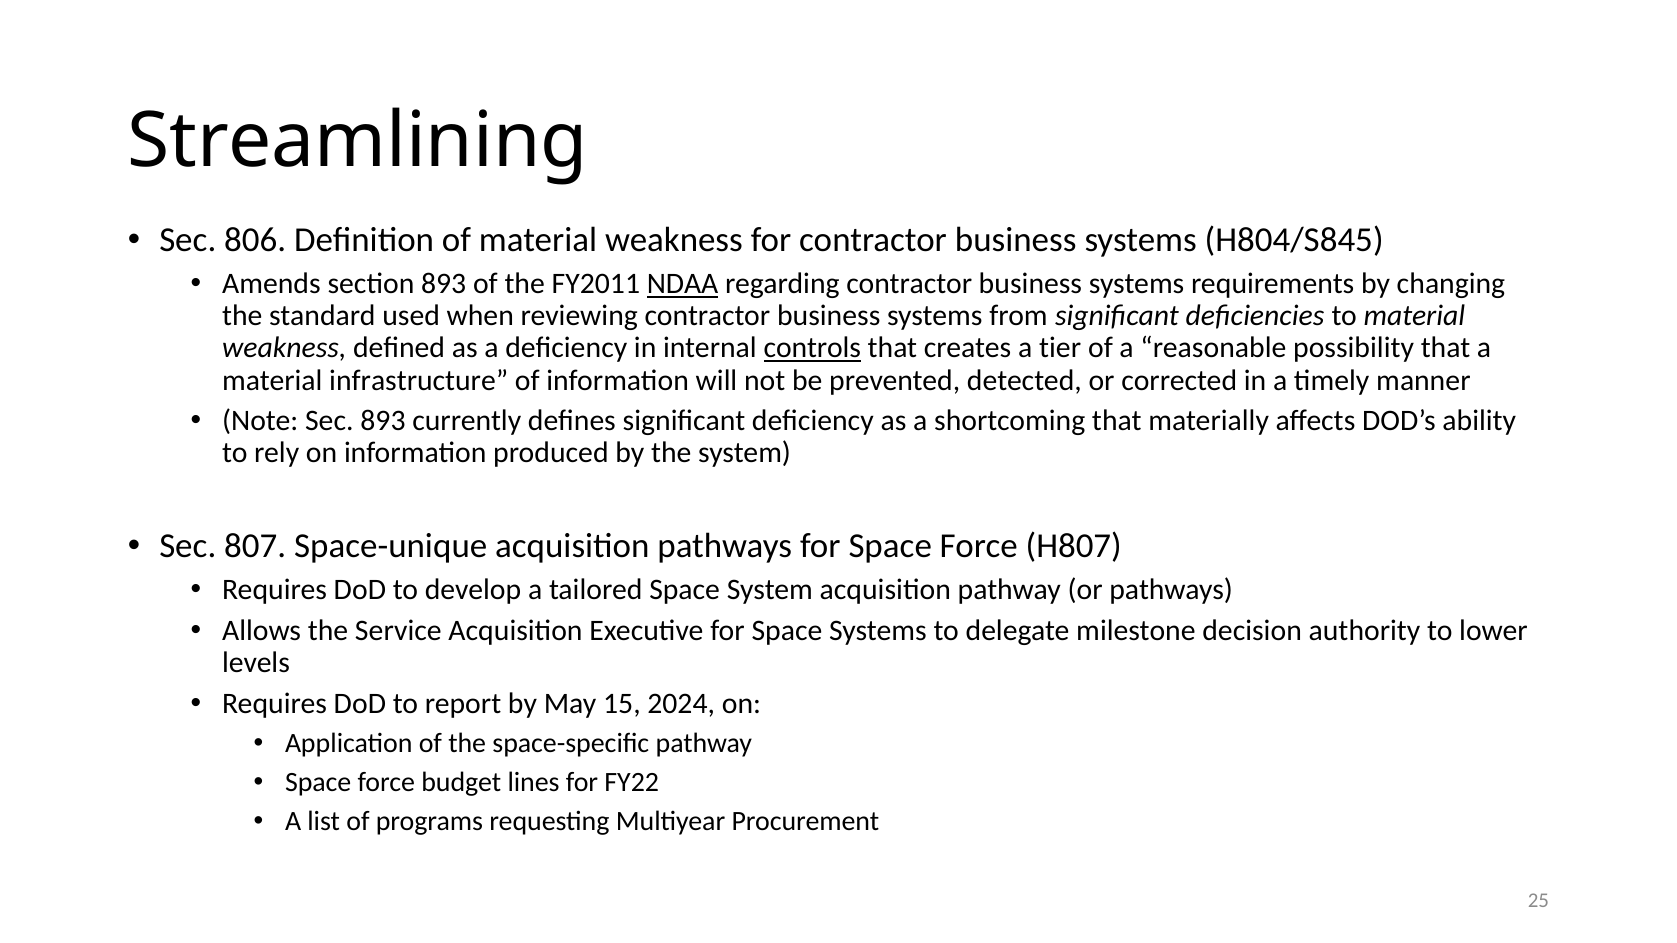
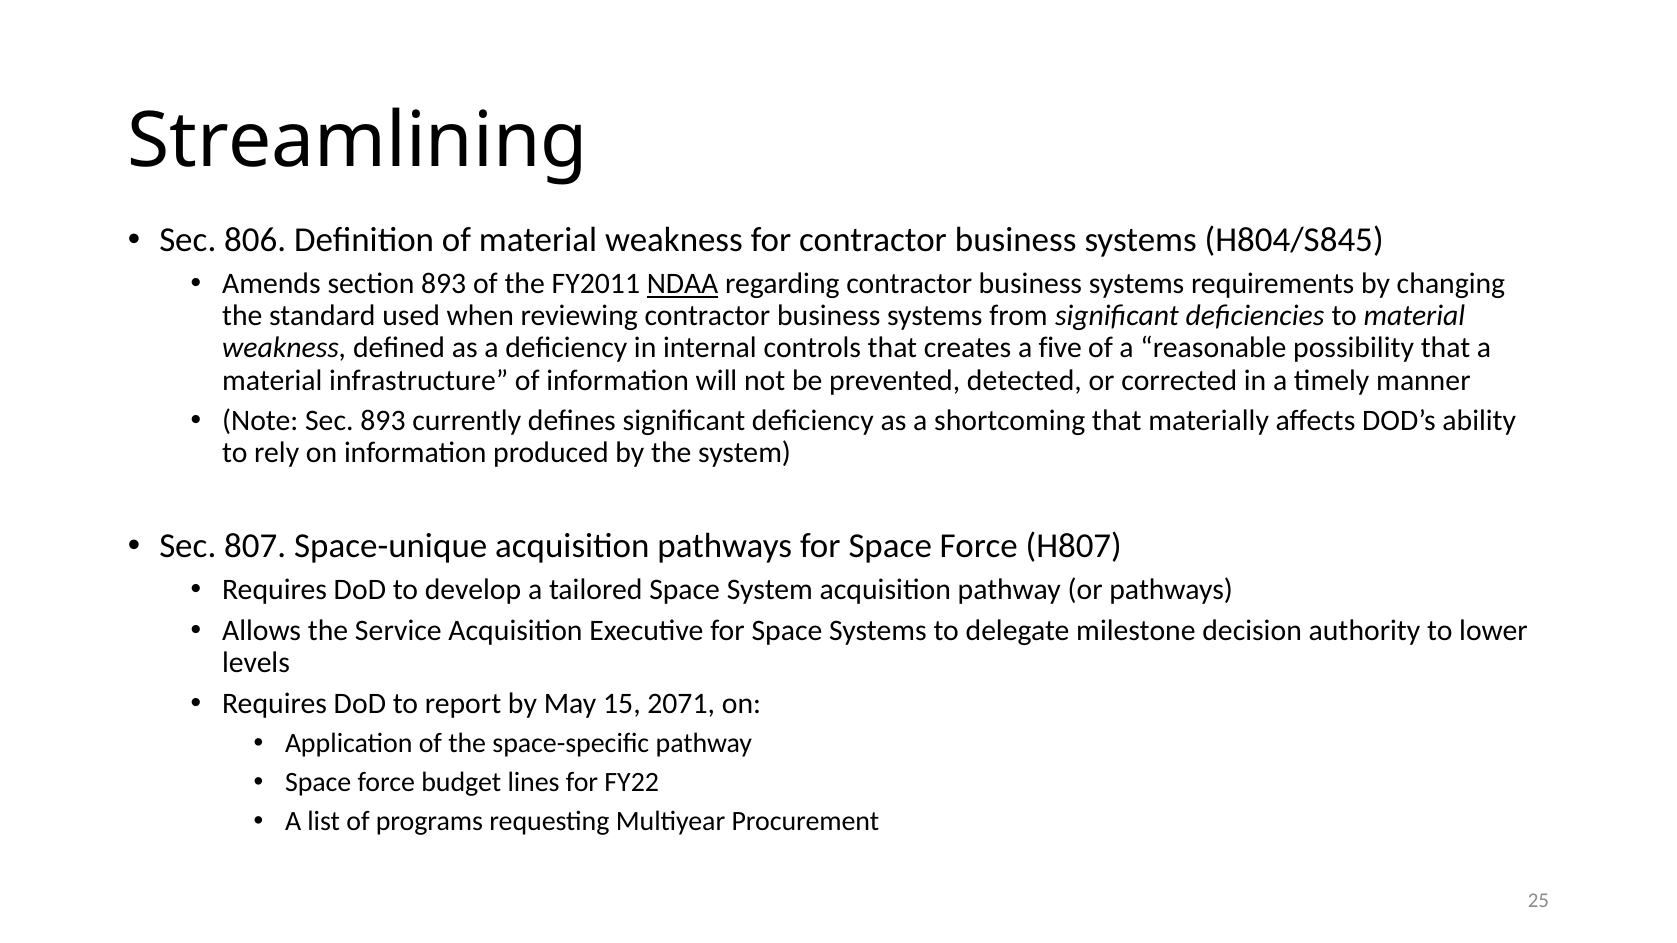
controls underline: present -> none
tier: tier -> five
2024: 2024 -> 2071
